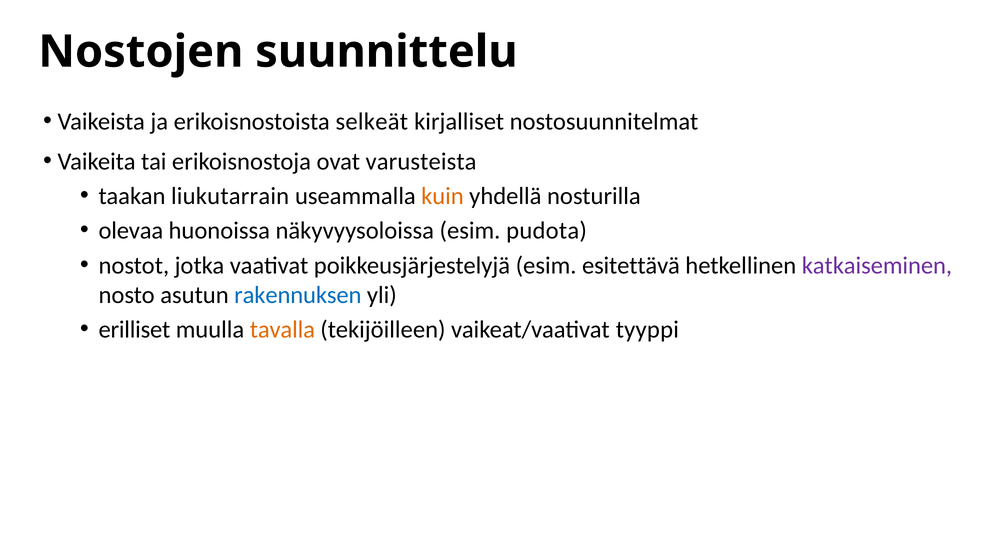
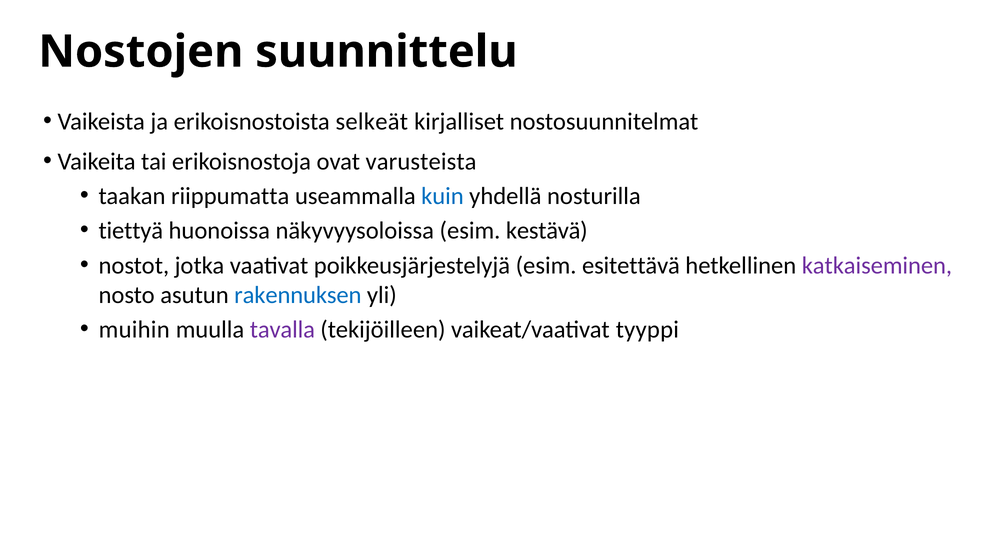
liukutarrain: liukutarrain -> riippumatta
kuin colour: orange -> blue
olevaa: olevaa -> tiettyä
pudota: pudota -> kestävä
erilliset: erilliset -> muihin
tavalla colour: orange -> purple
